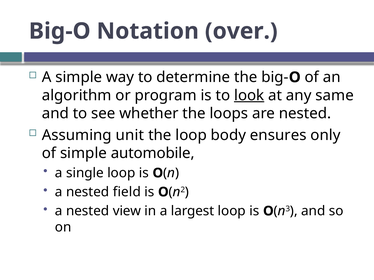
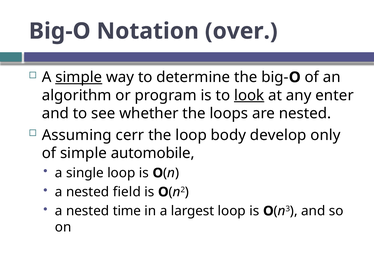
simple at (79, 77) underline: none -> present
same: same -> enter
unit: unit -> cerr
ensures: ensures -> develop
view: view -> time
